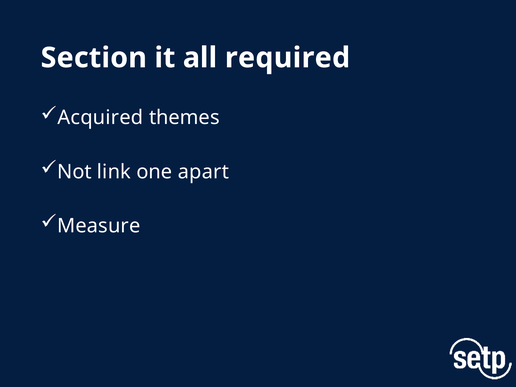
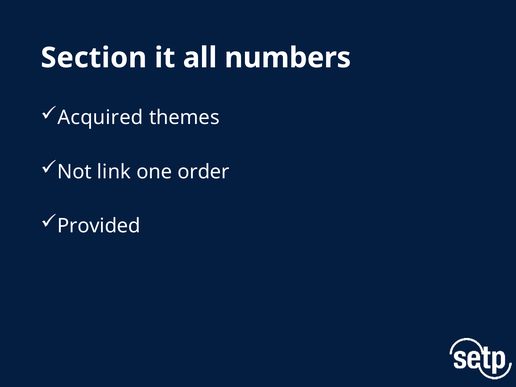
required: required -> numbers
apart: apart -> order
Measure: Measure -> Provided
